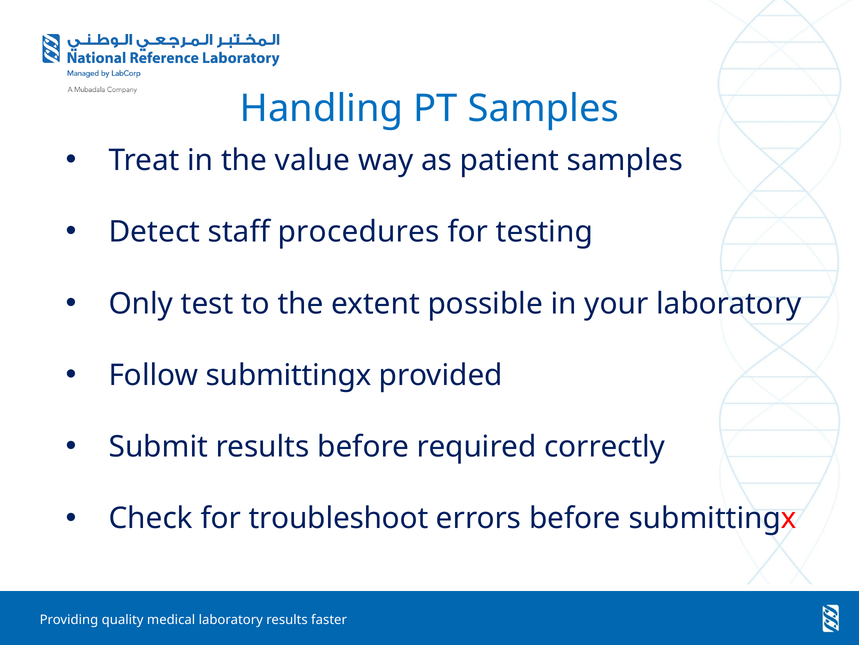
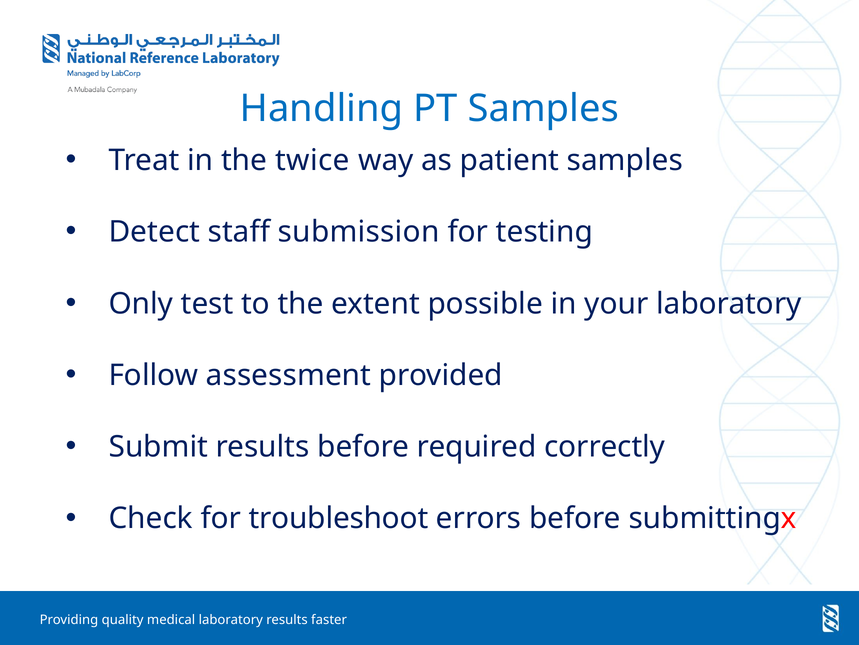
value: value -> twice
procedures: procedures -> submission
Follow submittingx: submittingx -> assessment
